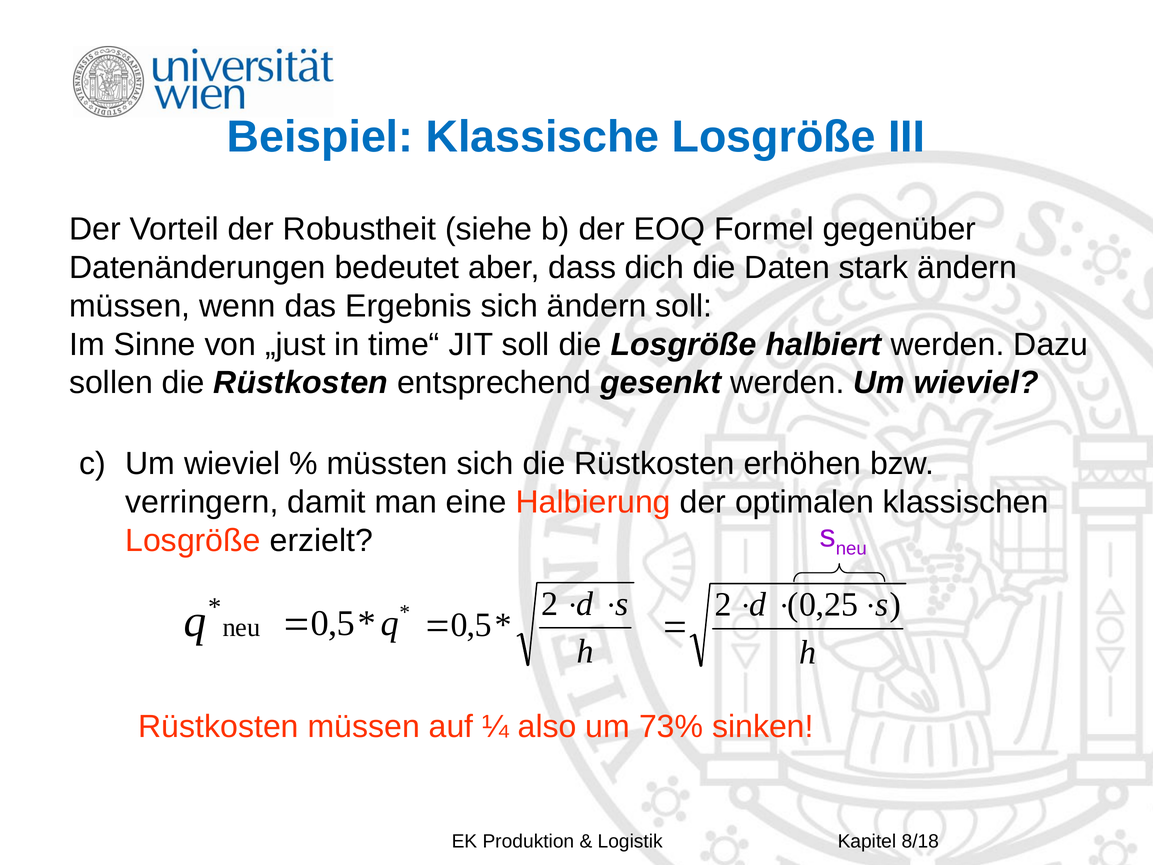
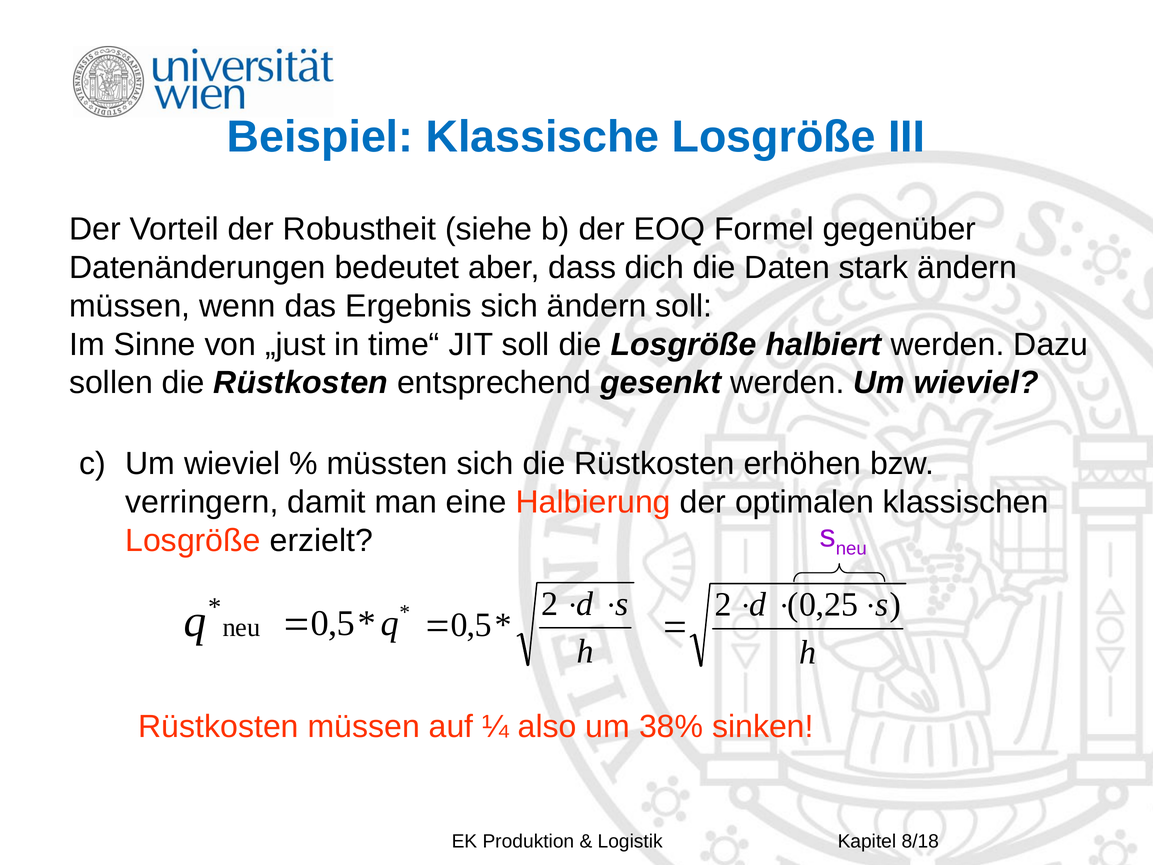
73%: 73% -> 38%
